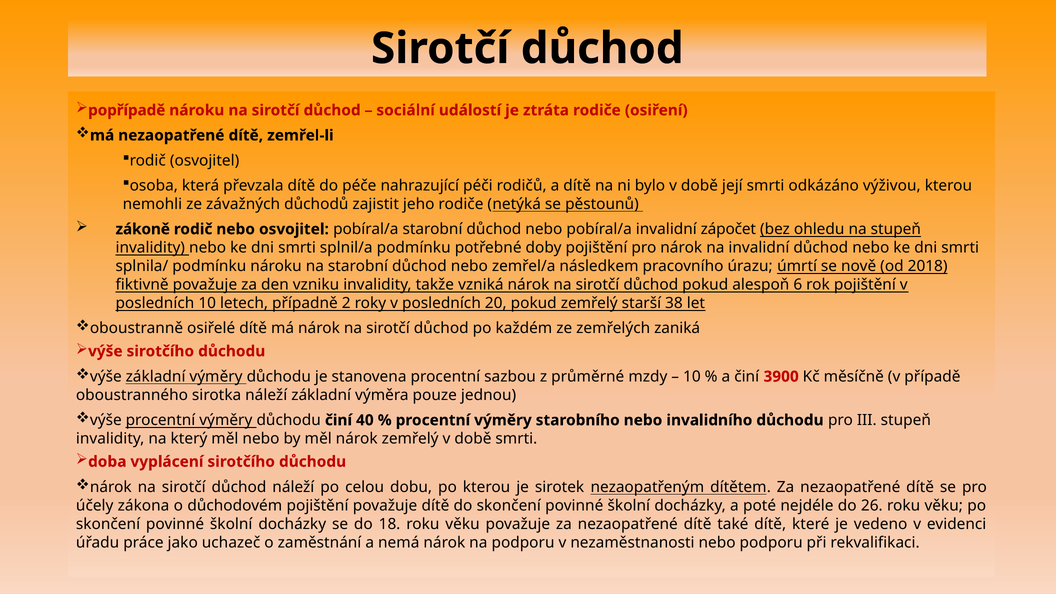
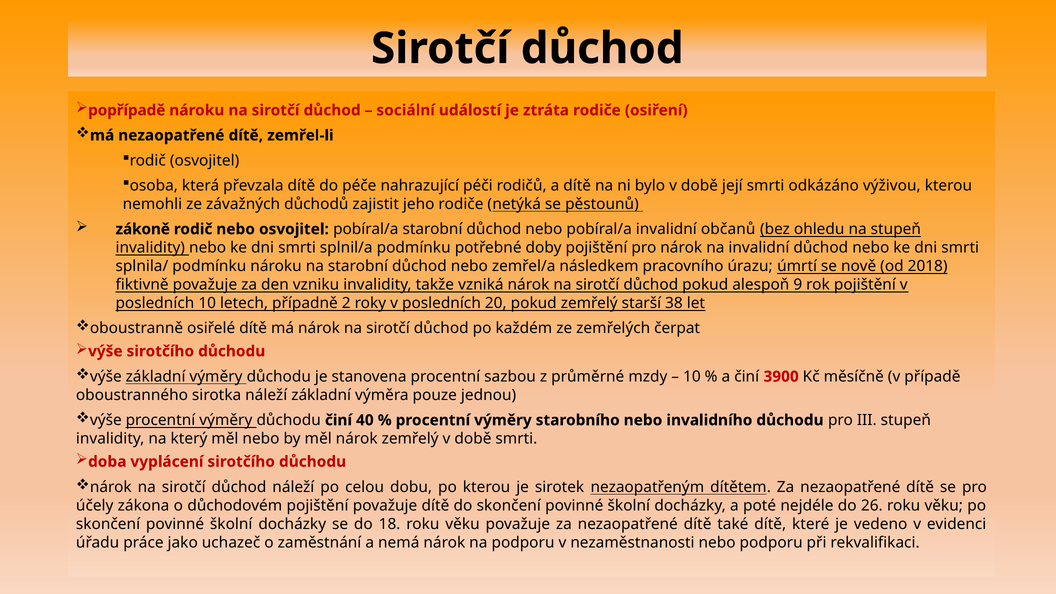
zápočet: zápočet -> občanů
6: 6 -> 9
zaniká: zaniká -> čerpat
